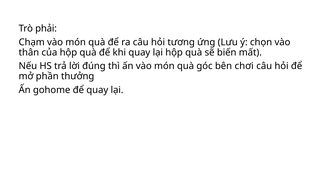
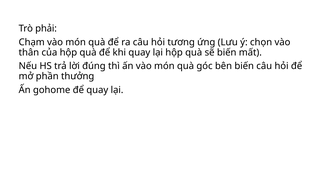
bên chơi: chơi -> biến
